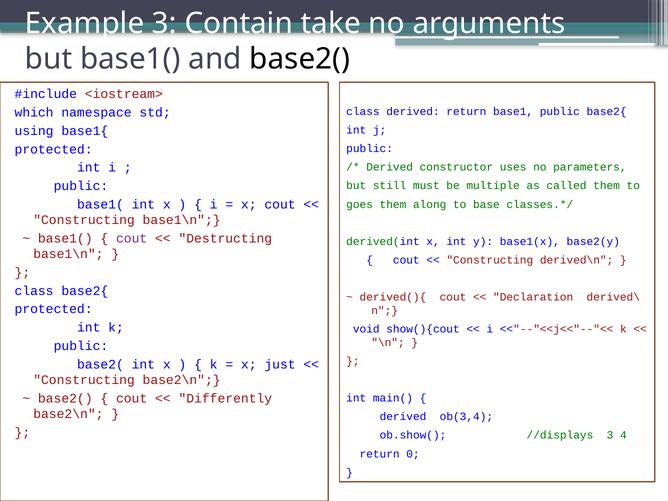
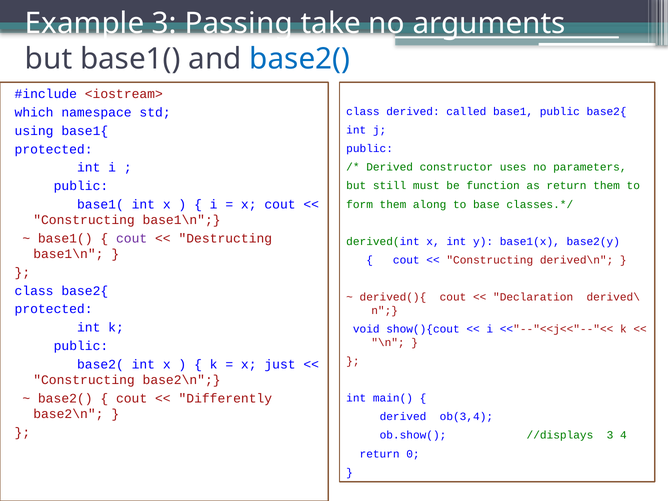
Contain: Contain -> Passing
base2( at (300, 59) colour: black -> blue
derived return: return -> called
multiple: multiple -> function
as called: called -> return
goes: goes -> form
